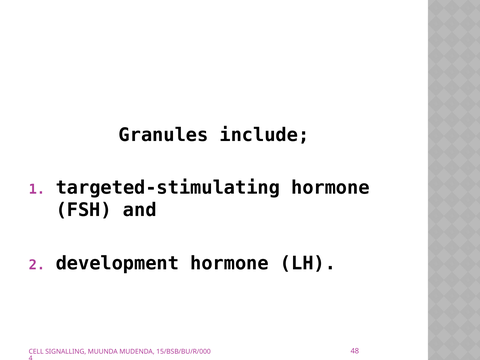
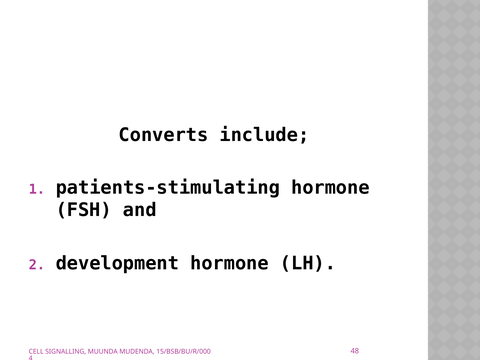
Granules: Granules -> Converts
targeted-stimulating: targeted-stimulating -> patients-stimulating
